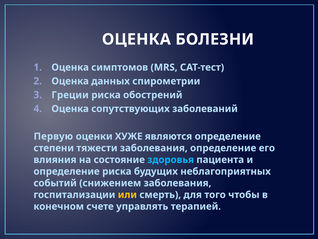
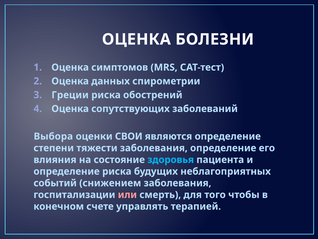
Первую: Первую -> Выбора
ХУЖЕ: ХУЖЕ -> СВОИ
или colour: yellow -> pink
